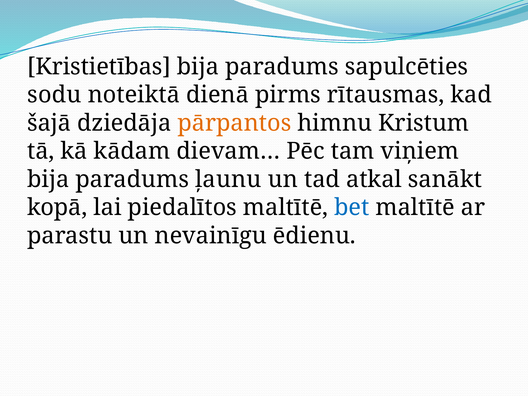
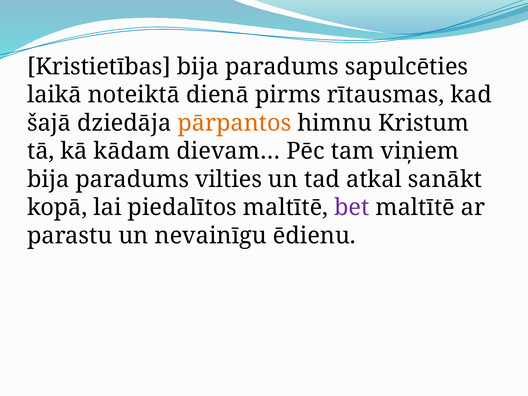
sodu: sodu -> laikā
ļaunu: ļaunu -> vilties
bet colour: blue -> purple
